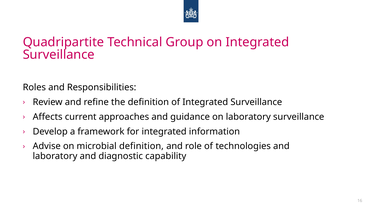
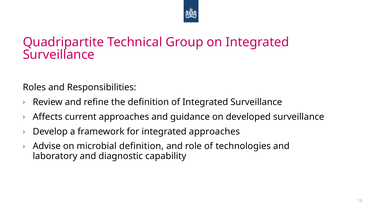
on laboratory: laboratory -> developed
integrated information: information -> approaches
